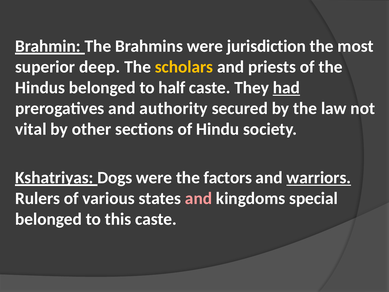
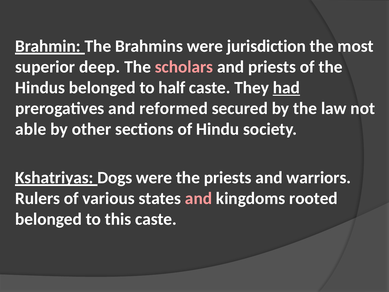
scholars colour: yellow -> pink
authority: authority -> reformed
vital: vital -> able
the factors: factors -> priests
warriors underline: present -> none
special: special -> rooted
